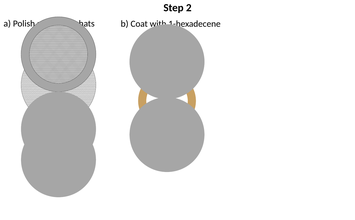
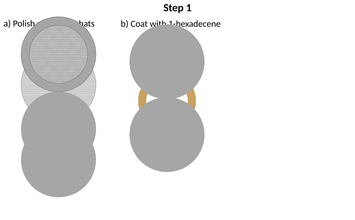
2: 2 -> 1
